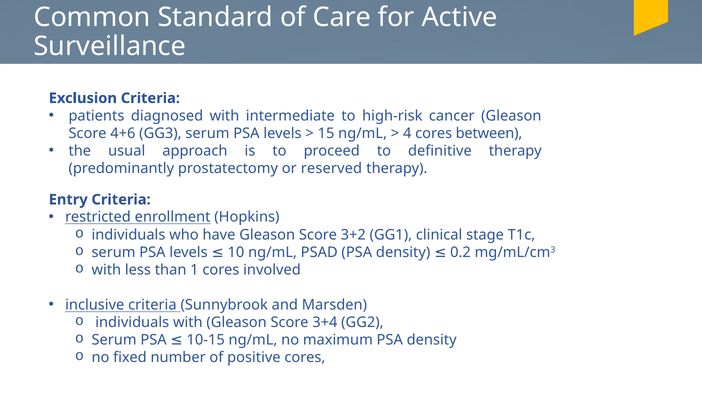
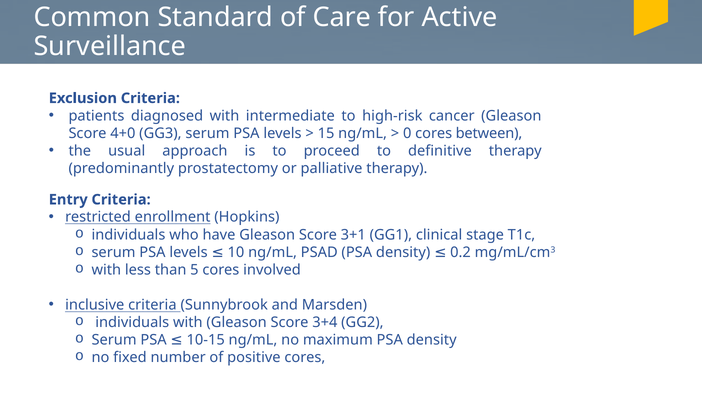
4+6: 4+6 -> 4+0
4: 4 -> 0
reserved: reserved -> palliative
3+2: 3+2 -> 3+1
1: 1 -> 5
